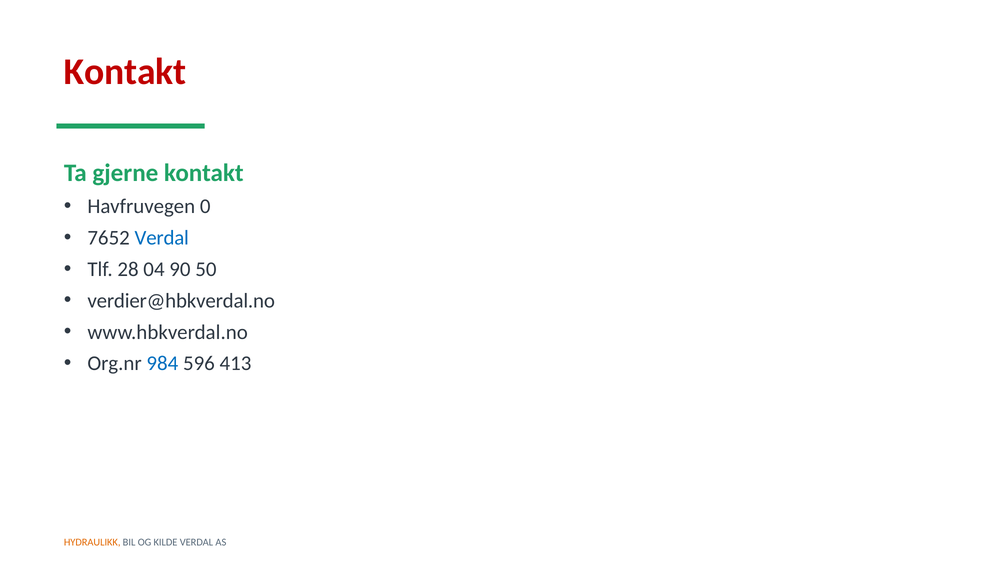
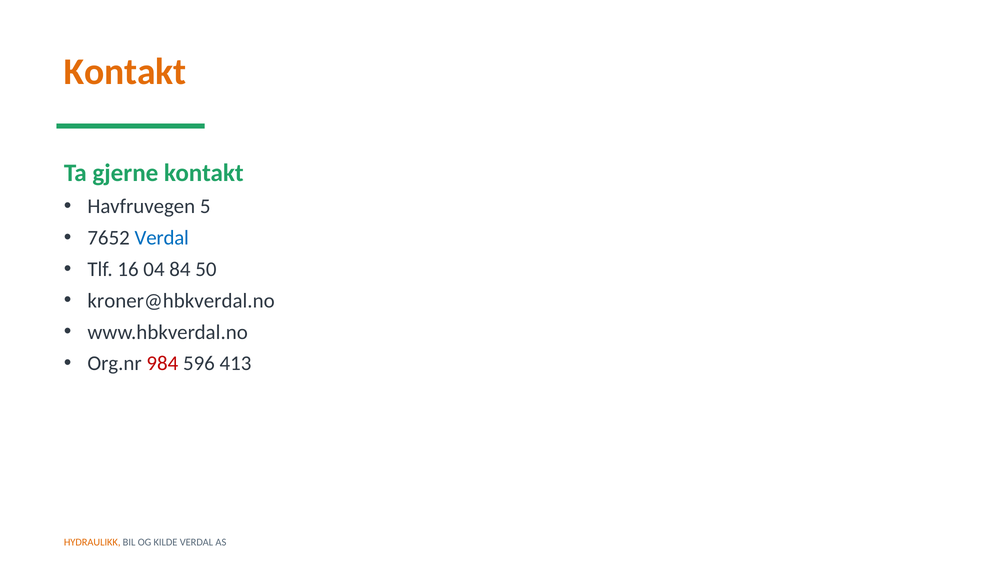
Kontakt at (125, 72) colour: red -> orange
0: 0 -> 5
28: 28 -> 16
90: 90 -> 84
verdier@hbkverdal.no: verdier@hbkverdal.no -> kroner@hbkverdal.no
984 colour: blue -> red
